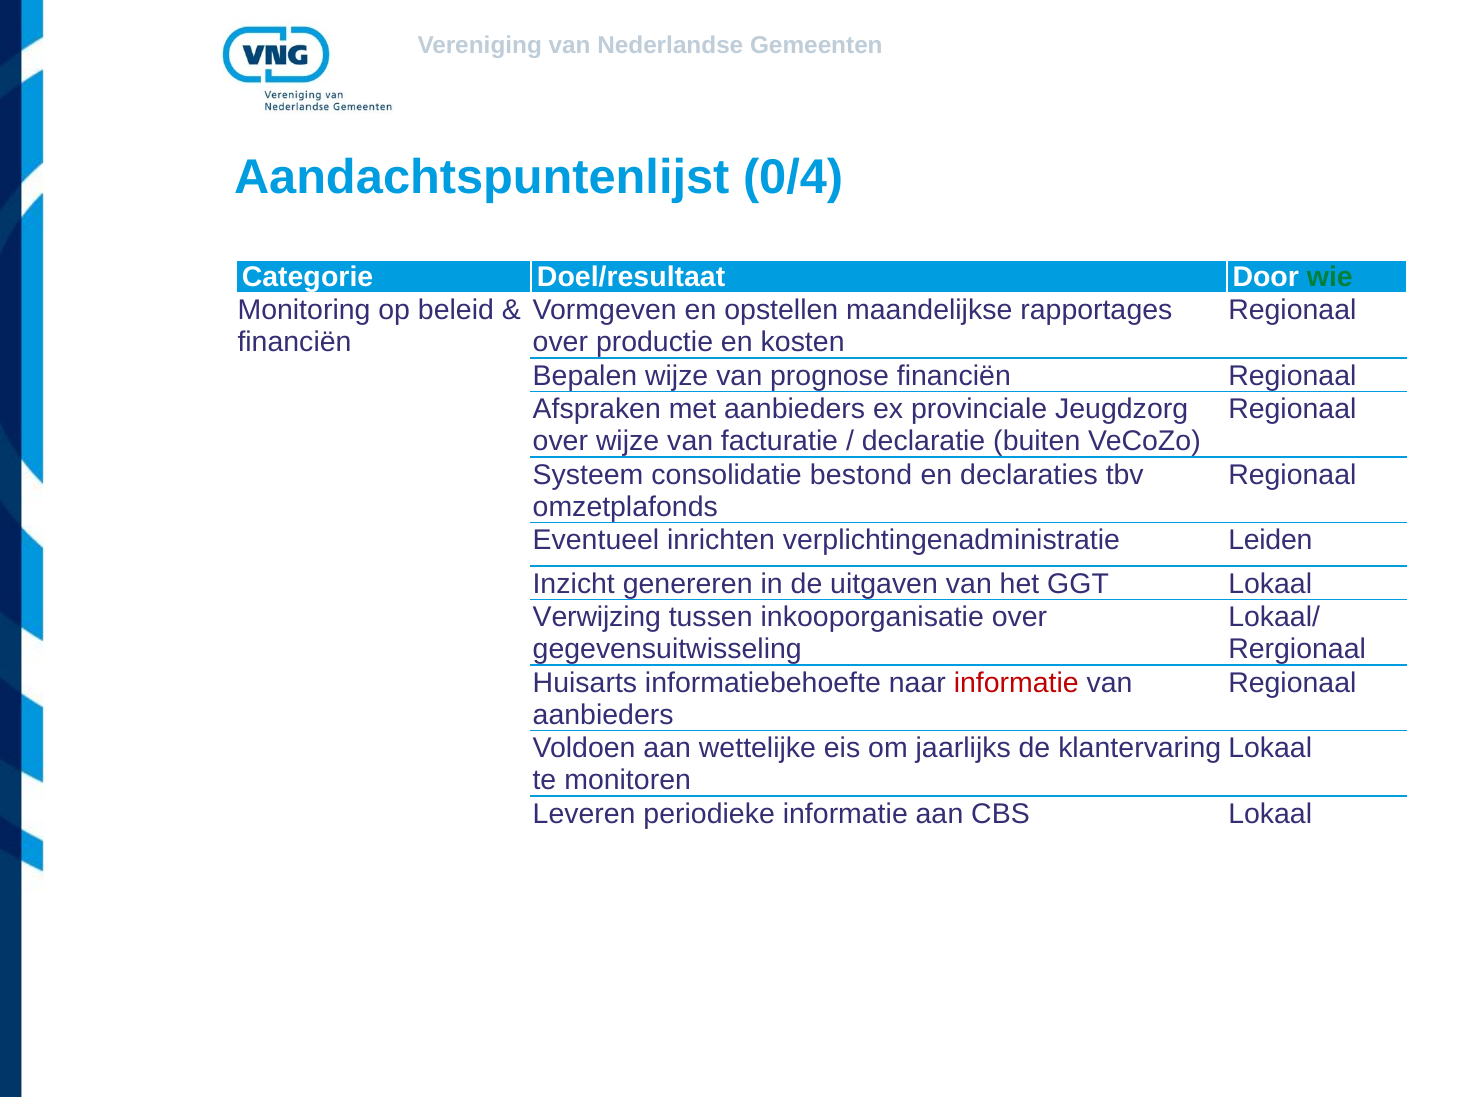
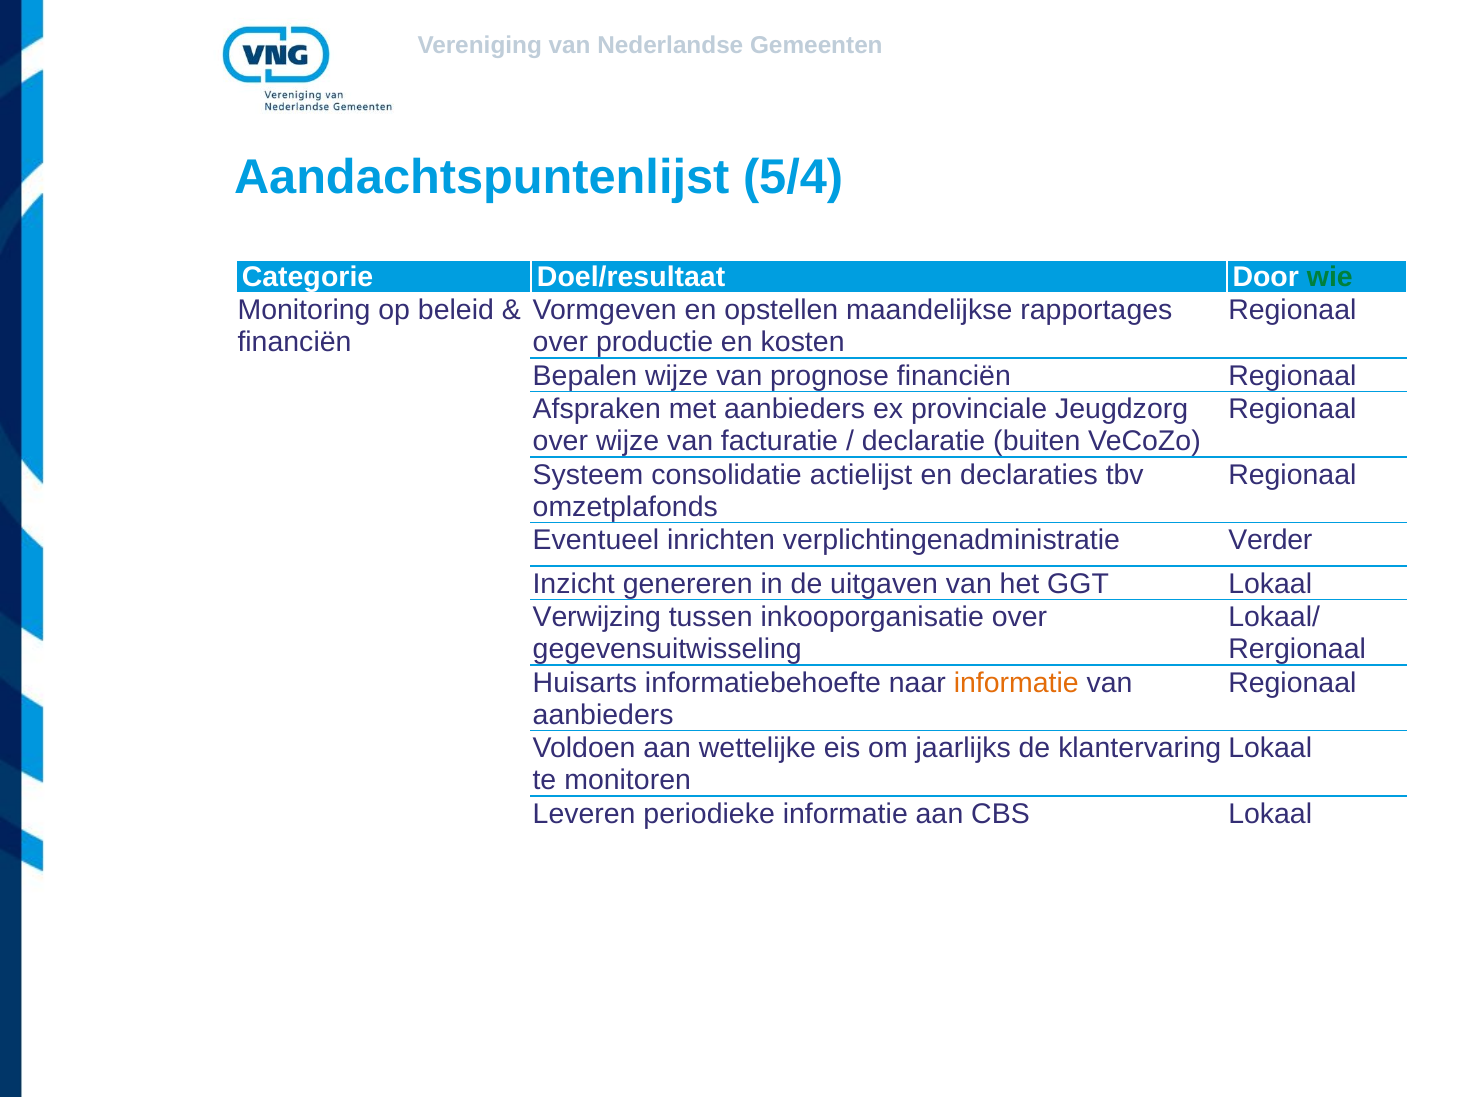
0/4: 0/4 -> 5/4
bestond: bestond -> actielijst
Leiden: Leiden -> Verder
informatie at (1016, 683) colour: red -> orange
